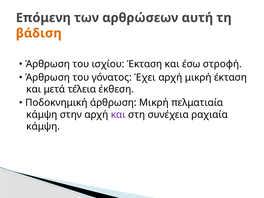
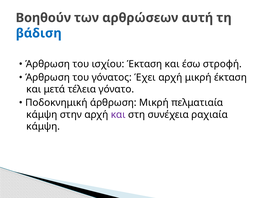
Επόμενη: Επόμενη -> Βοηθούν
βάδιση colour: orange -> blue
έκθεση: έκθεση -> γόνατο
